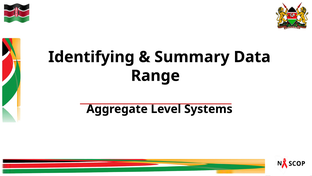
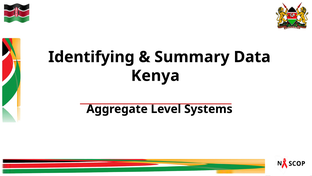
Range: Range -> Kenya
